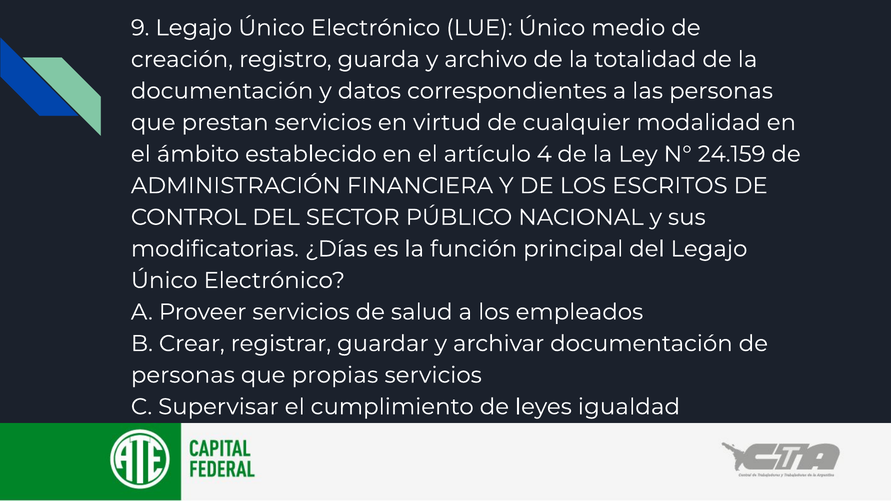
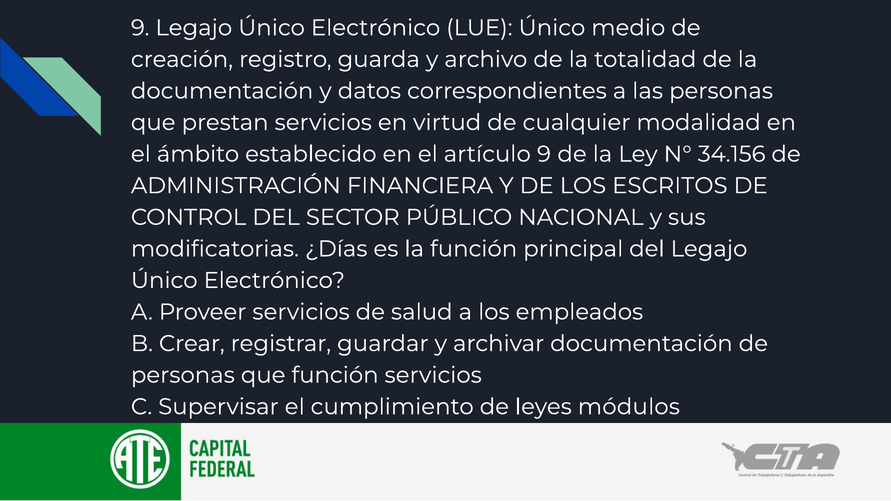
artículo 4: 4 -> 9
24.159: 24.159 -> 34.156
que propias: propias -> función
igualdad: igualdad -> módulos
